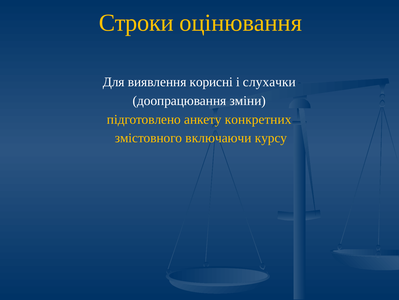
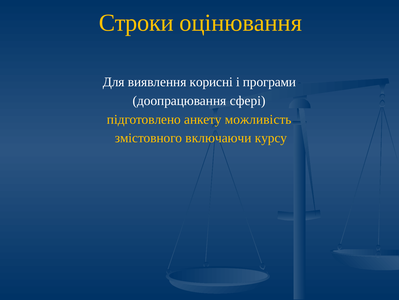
слухачки: слухачки -> програми
зміни: зміни -> сфері
конкретних: конкретних -> можливість
